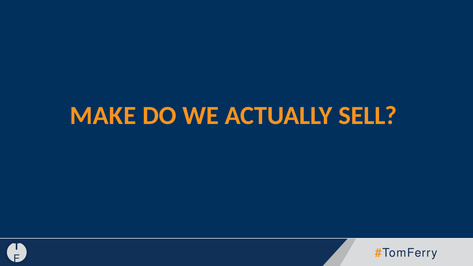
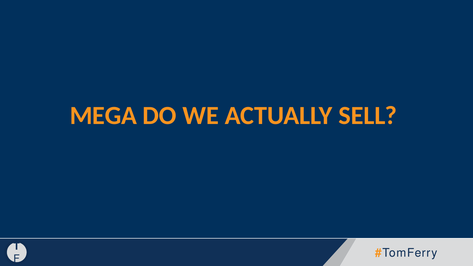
MAKE: MAKE -> MEGA
